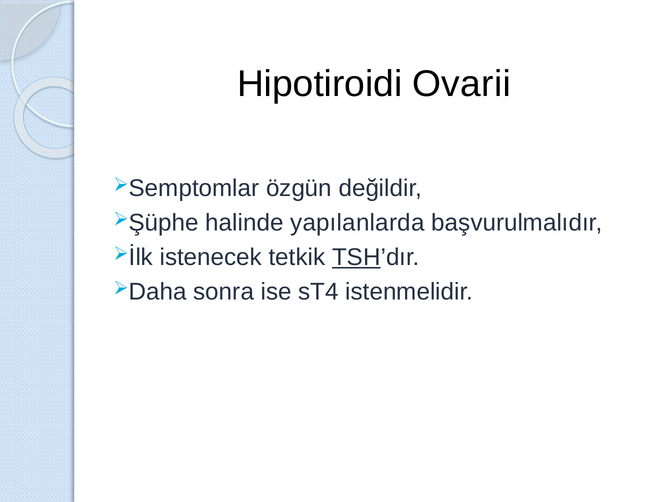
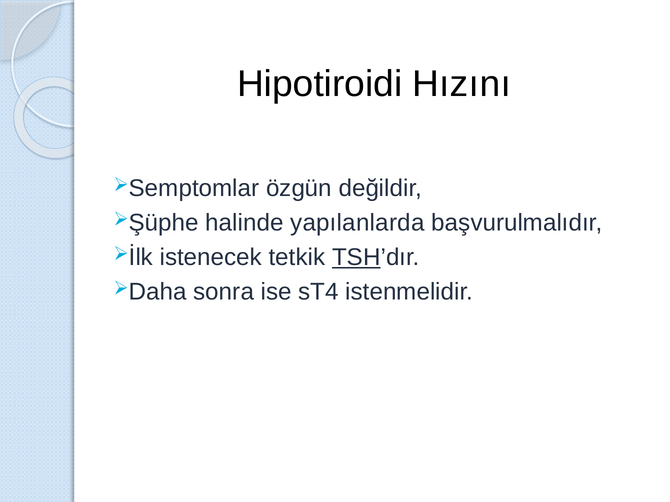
Ovarii: Ovarii -> Hızını
